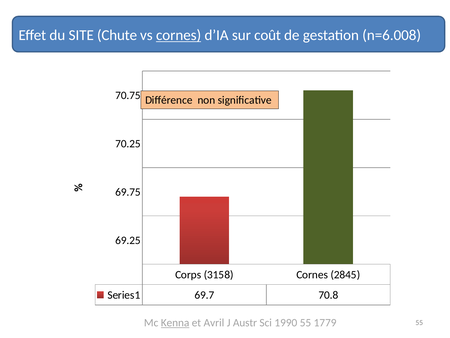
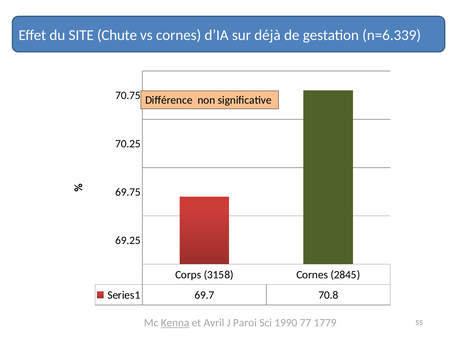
cornes at (179, 35) underline: present -> none
coût: coût -> déjà
n=6.008: n=6.008 -> n=6.339
Austr: Austr -> Paroi
1990 55: 55 -> 77
